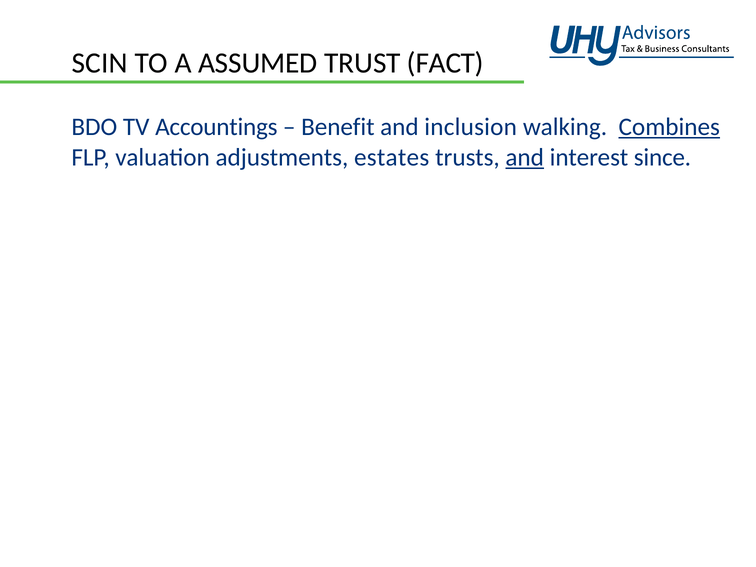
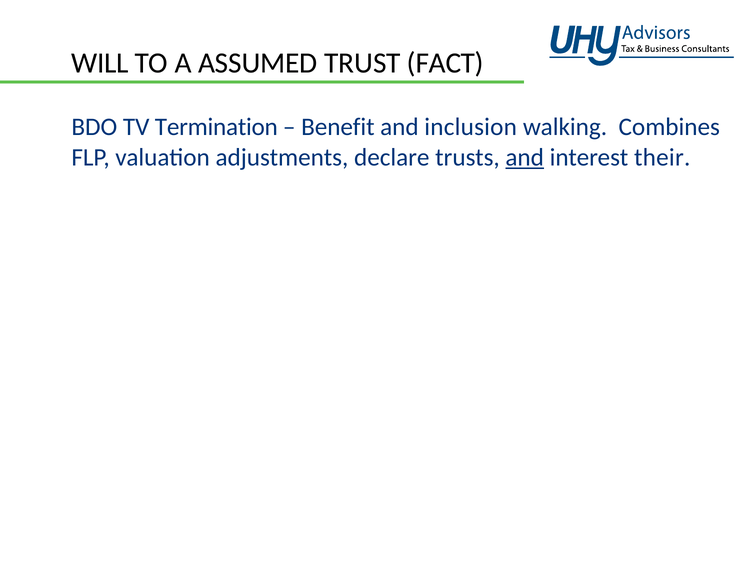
SCIN: SCIN -> WILL
Accountings: Accountings -> Termination
Combines underline: present -> none
estates: estates -> declare
since: since -> their
